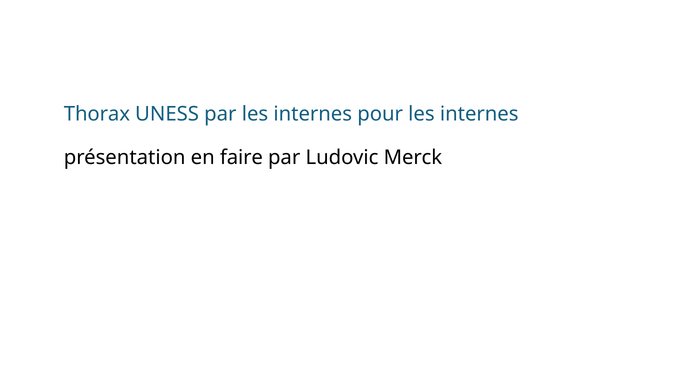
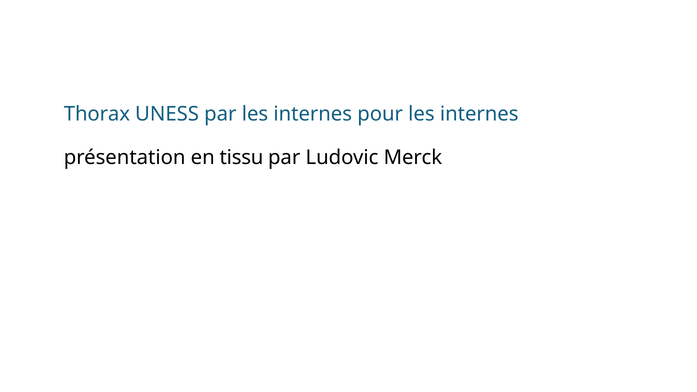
faire: faire -> tissu
